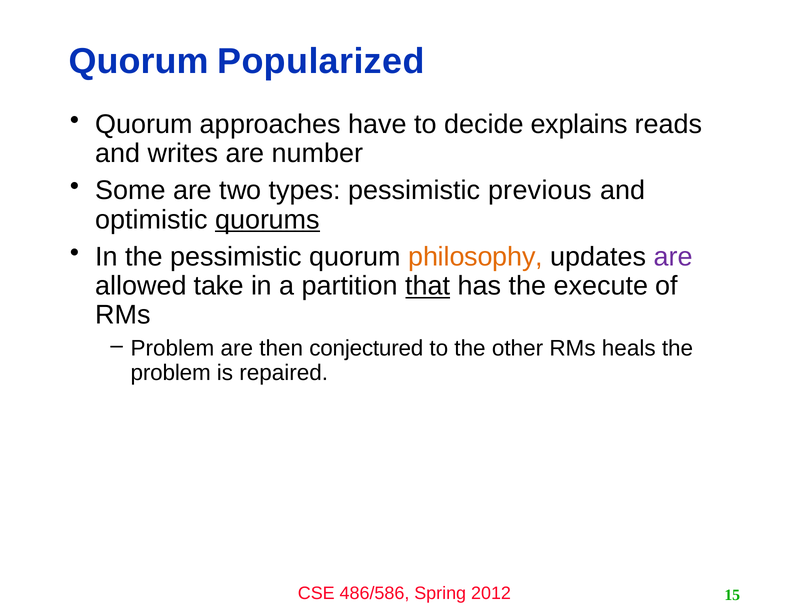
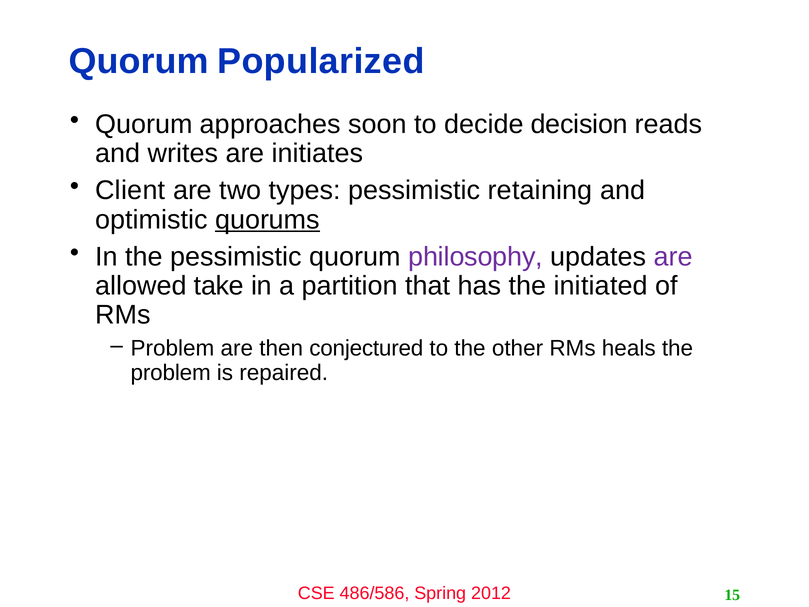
have: have -> soon
explains: explains -> decision
number: number -> initiates
Some: Some -> Client
previous: previous -> retaining
philosophy colour: orange -> purple
that underline: present -> none
execute: execute -> initiated
